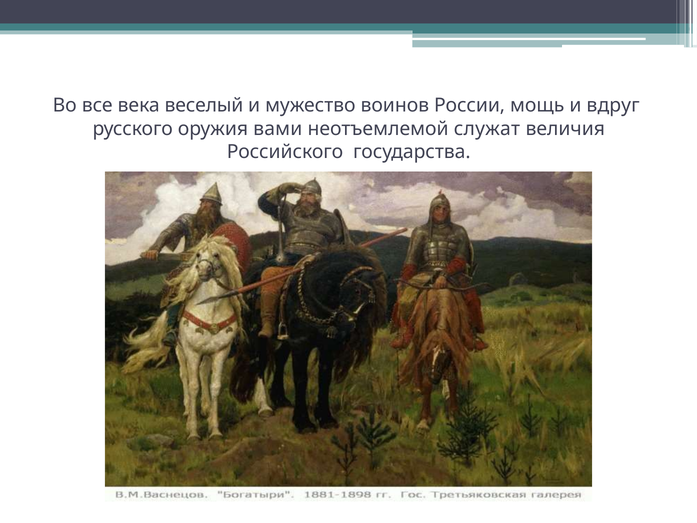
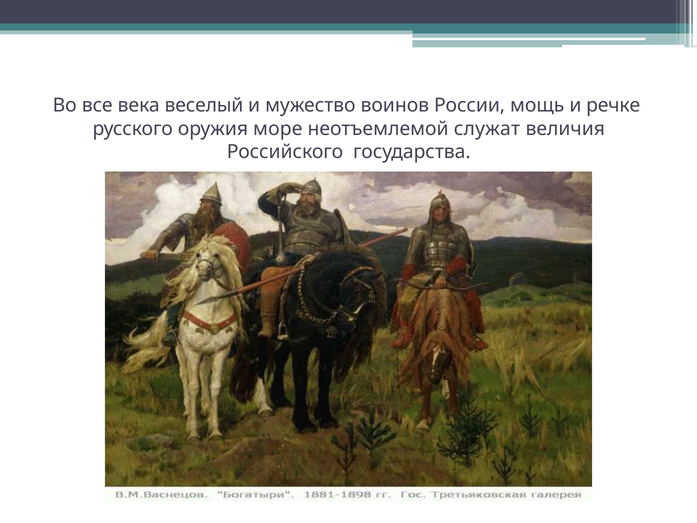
вдруг: вдруг -> речке
вами: вами -> море
